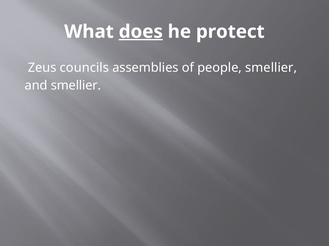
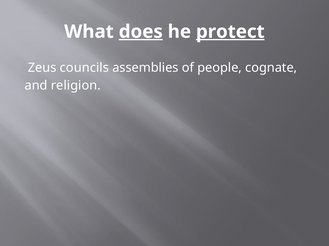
protect underline: none -> present
people smellier: smellier -> cognate
and smellier: smellier -> religion
